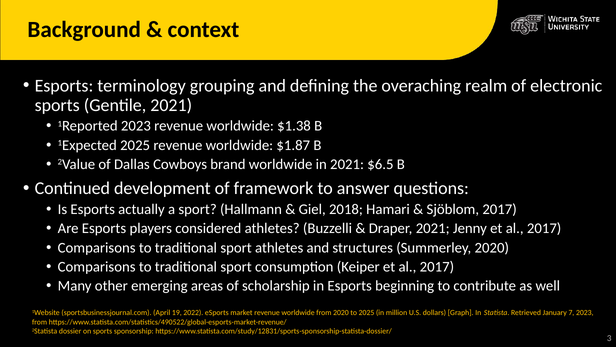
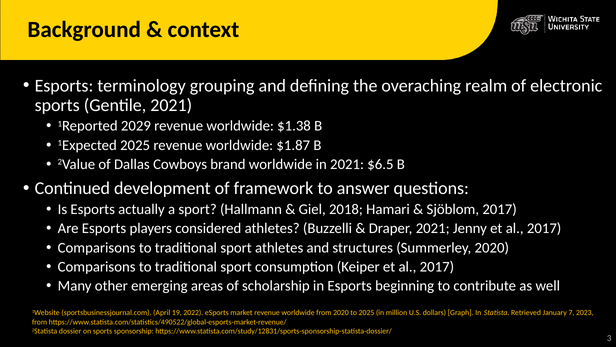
1Reported 2023: 2023 -> 2029
